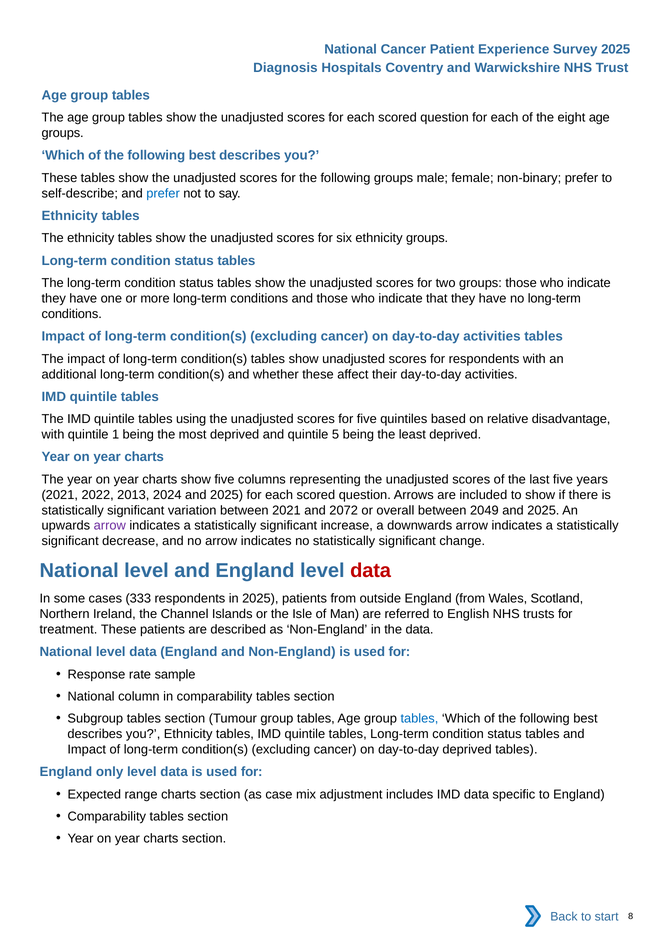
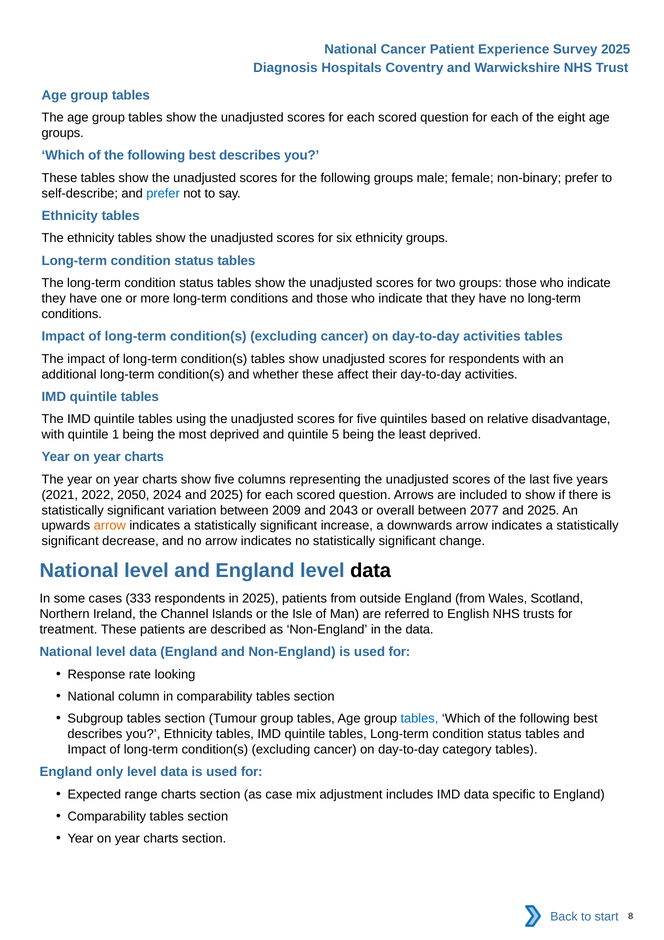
2013: 2013 -> 2050
between 2021: 2021 -> 2009
2072: 2072 -> 2043
2049: 2049 -> 2077
arrow at (110, 526) colour: purple -> orange
data at (371, 570) colour: red -> black
sample: sample -> looking
day-to-day deprived: deprived -> category
